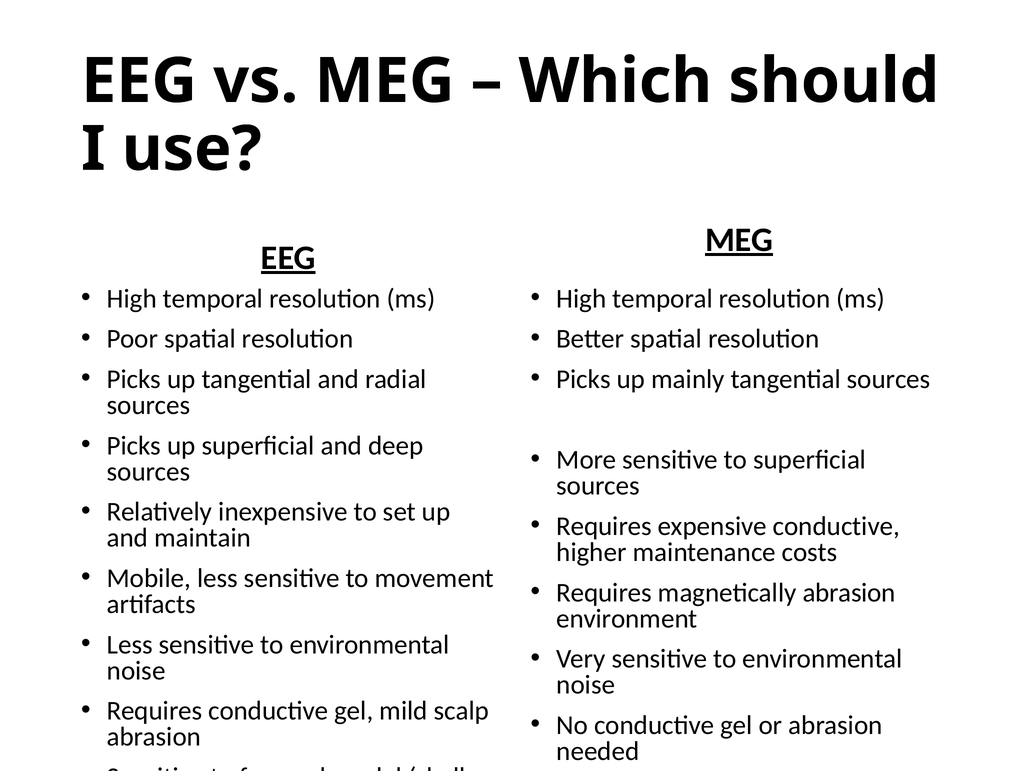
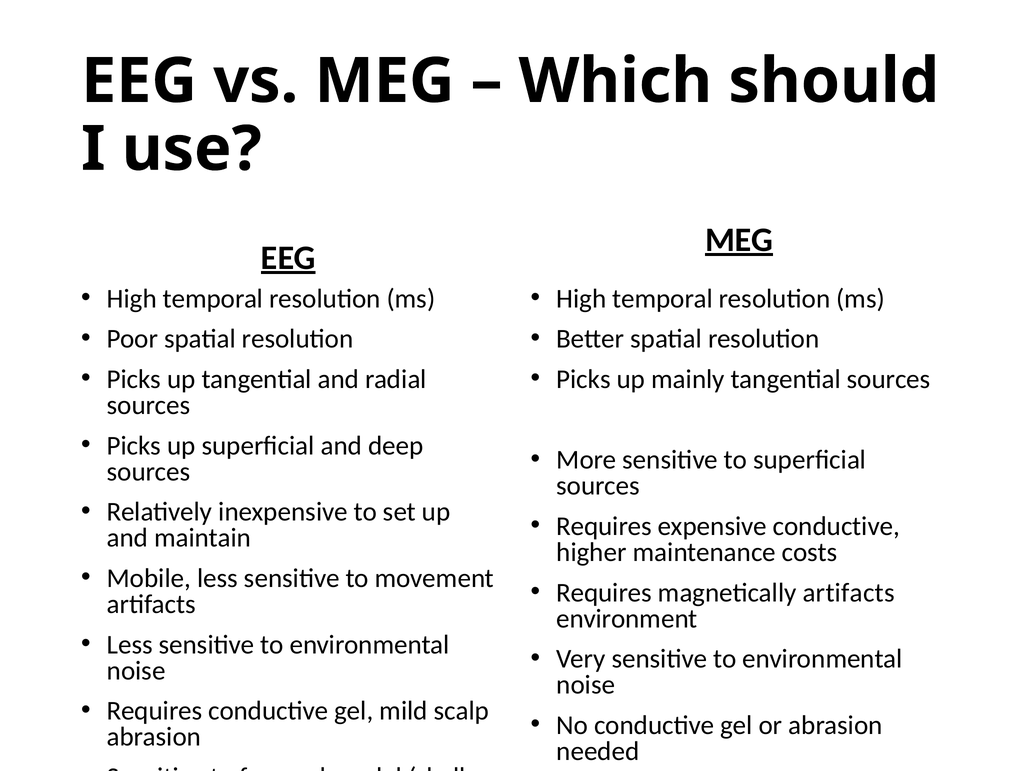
magnetically abrasion: abrasion -> artifacts
